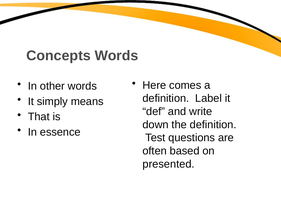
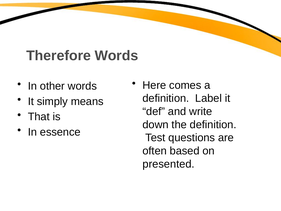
Concepts: Concepts -> Therefore
